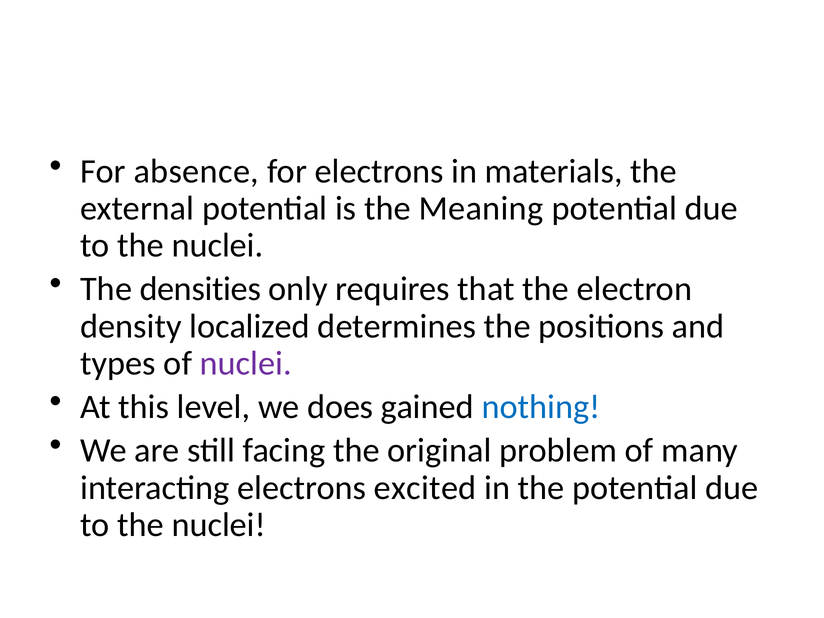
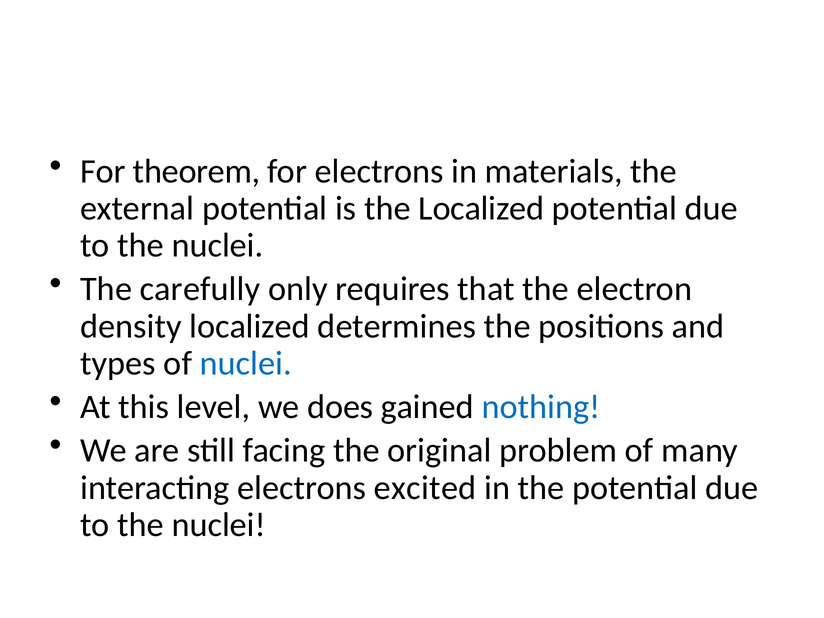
absence: absence -> theorem
the Meaning: Meaning -> Localized
densities: densities -> carefully
nuclei at (246, 363) colour: purple -> blue
